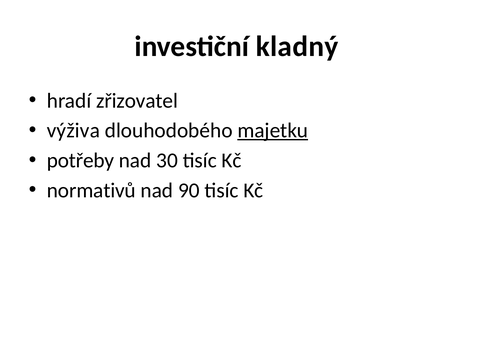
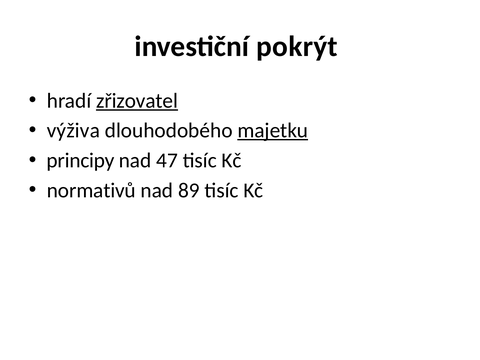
kladný: kladný -> pokrýt
zřizovatel underline: none -> present
potřeby: potřeby -> principy
30: 30 -> 47
90: 90 -> 89
